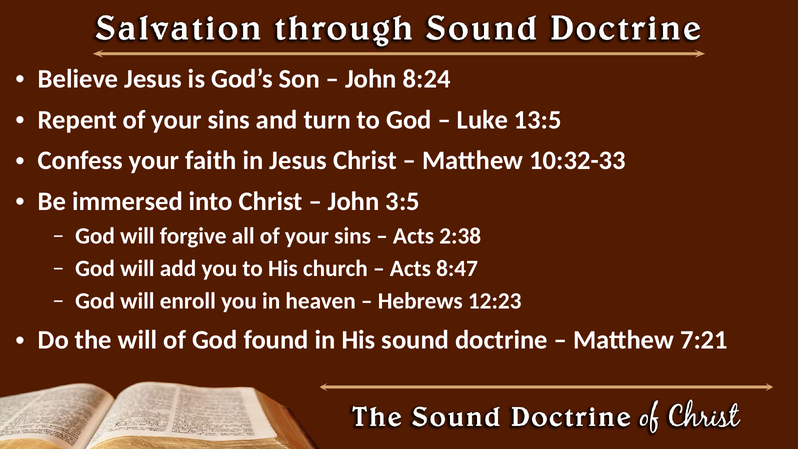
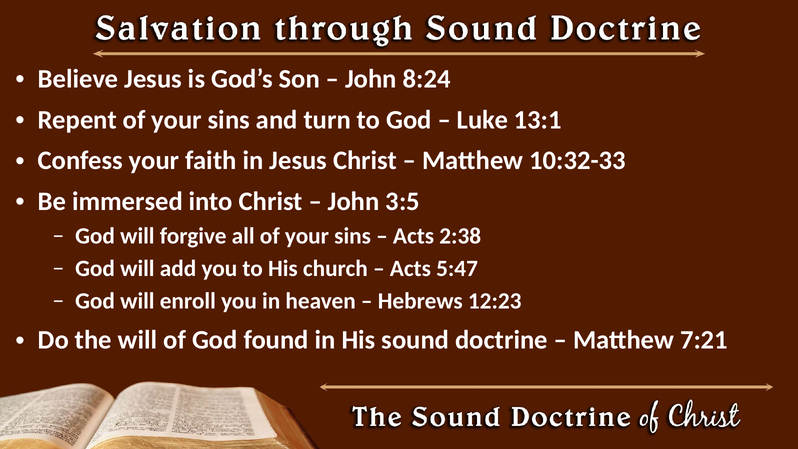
13:5: 13:5 -> 13:1
8:47: 8:47 -> 5:47
